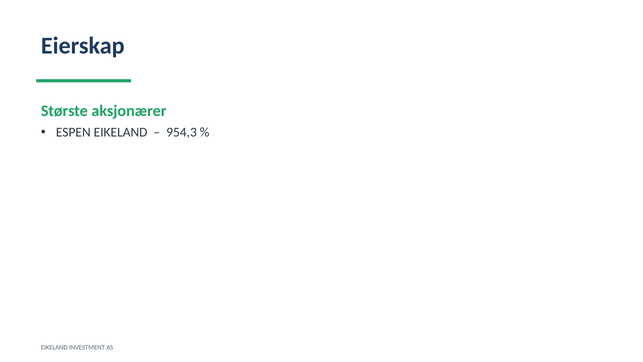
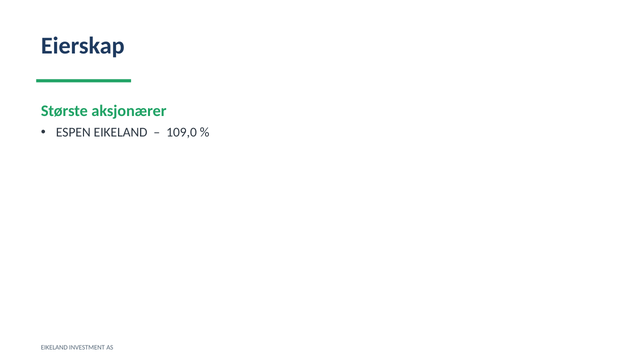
954,3: 954,3 -> 109,0
